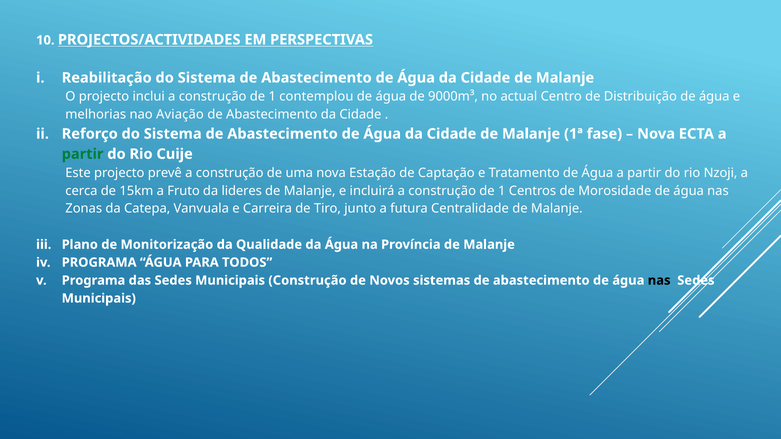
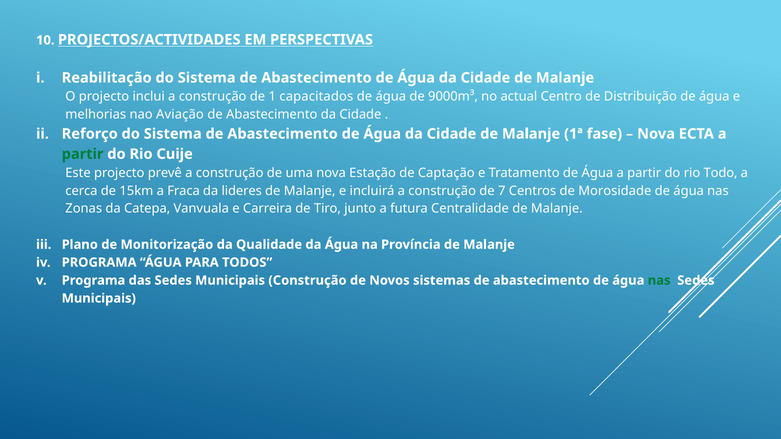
contemplou: contemplou -> capacitados
Nzoji: Nzoji -> Todo
Fruto: Fruto -> Fraca
1 at (502, 191): 1 -> 7
nas at (659, 281) colour: black -> green
